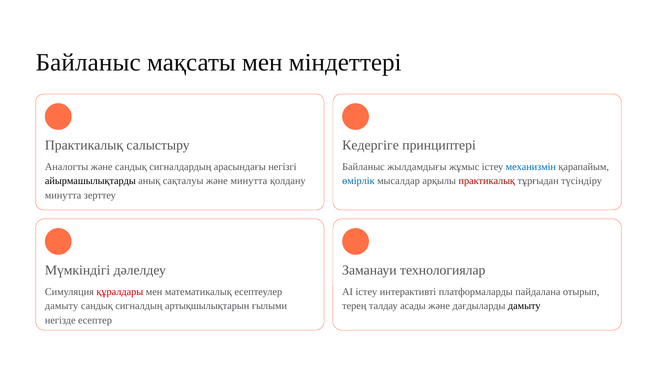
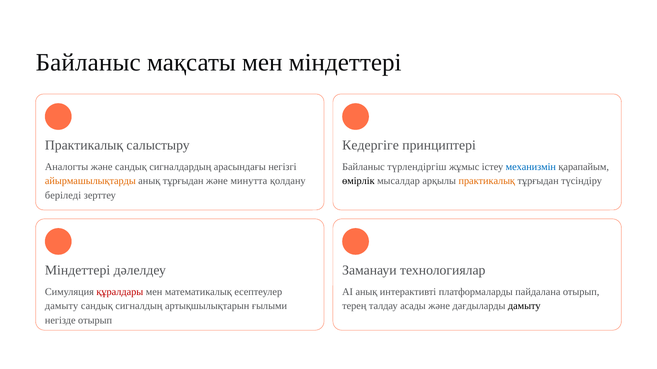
жылдамдығы: жылдамдығы -> түрлендіргіш
айырмашылықтарды colour: black -> orange
анық сақталуы: сақталуы -> тұрғыдан
өмірлік colour: blue -> black
практикалық at (487, 181) colour: red -> orange
минутта at (63, 196): минутта -> беріледі
Мүмкіндігі at (78, 271): Мүмкіндігі -> Міндеттері
AI істеу: істеу -> анық
негізде есептер: есептер -> отырып
